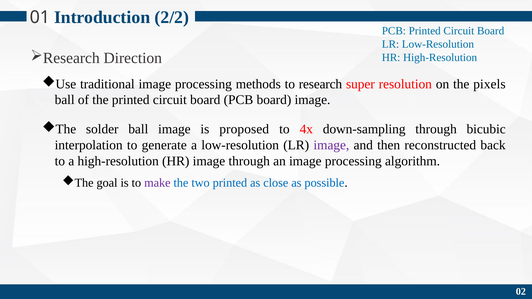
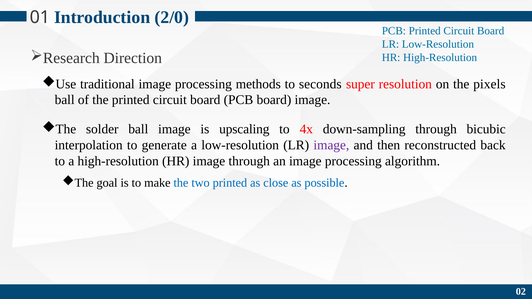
2/2: 2/2 -> 2/0
research: research -> seconds
proposed: proposed -> upscaling
make colour: purple -> black
